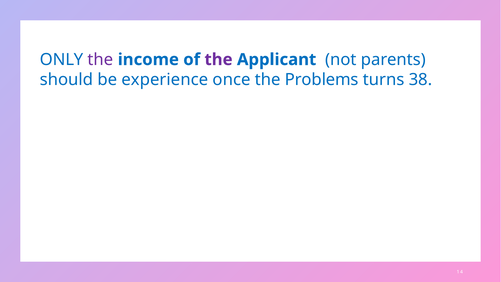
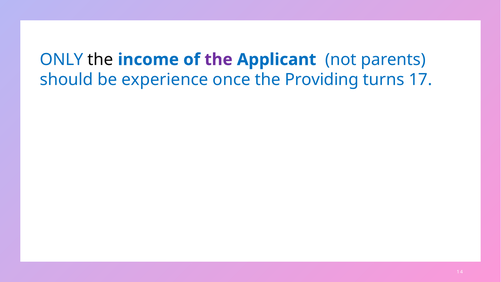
the at (100, 60) colour: purple -> black
Problems: Problems -> Providing
38: 38 -> 17
